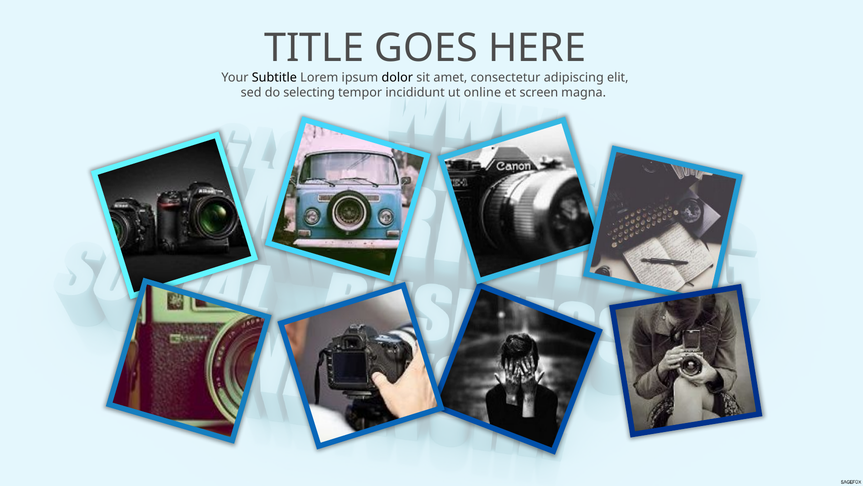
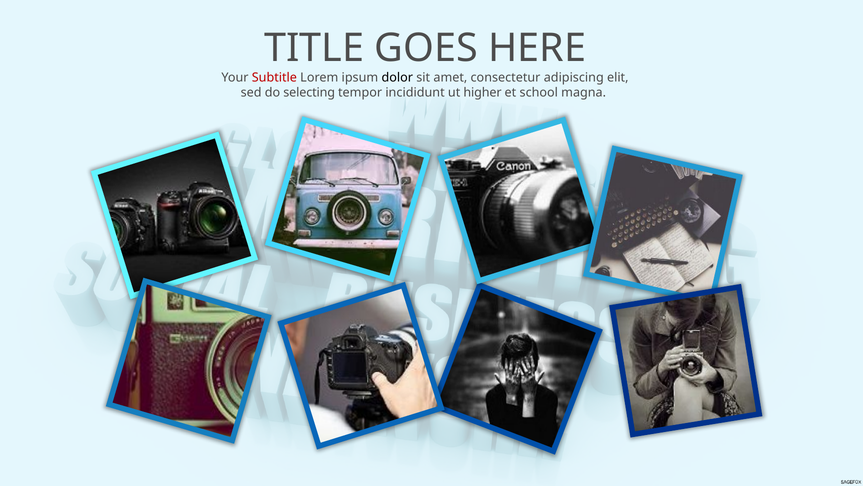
Subtitle colour: black -> red
online: online -> higher
screen: screen -> school
